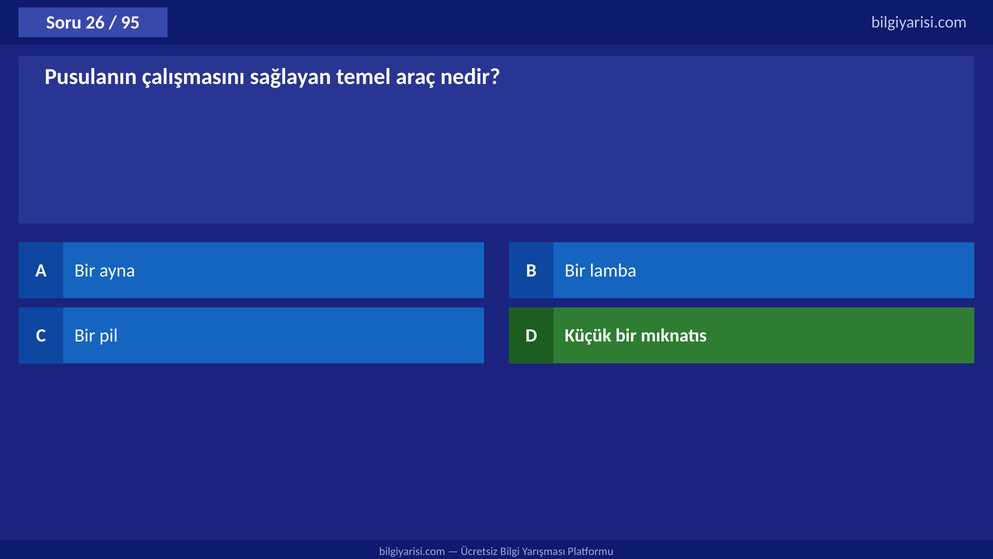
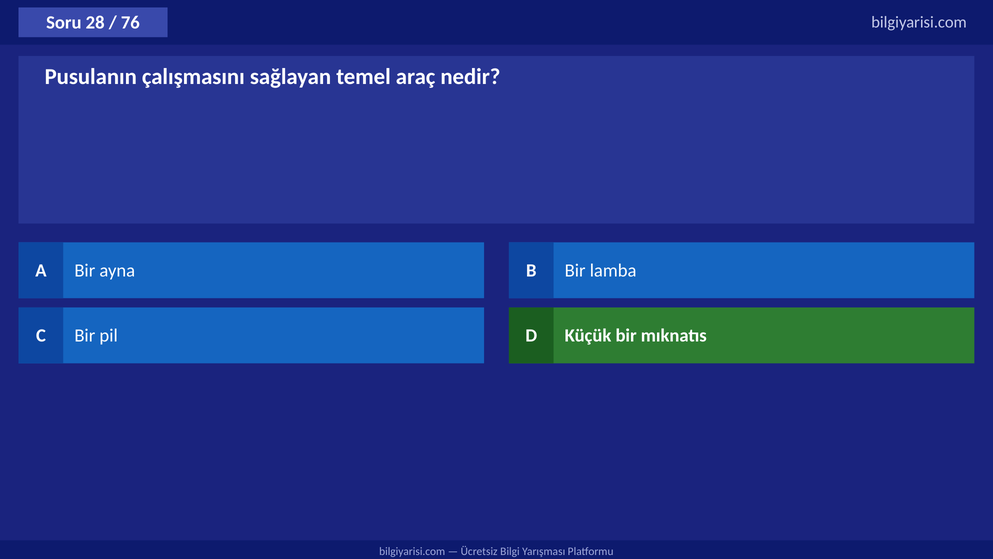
26: 26 -> 28
95: 95 -> 76
